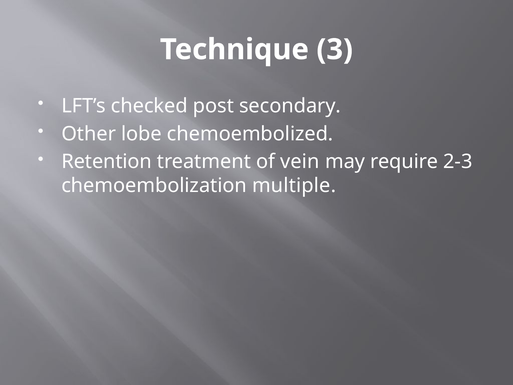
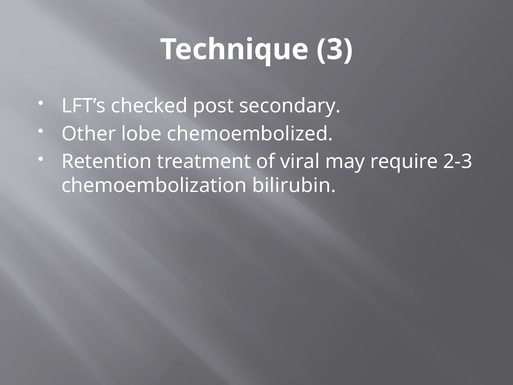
vein: vein -> viral
multiple: multiple -> bilirubin
